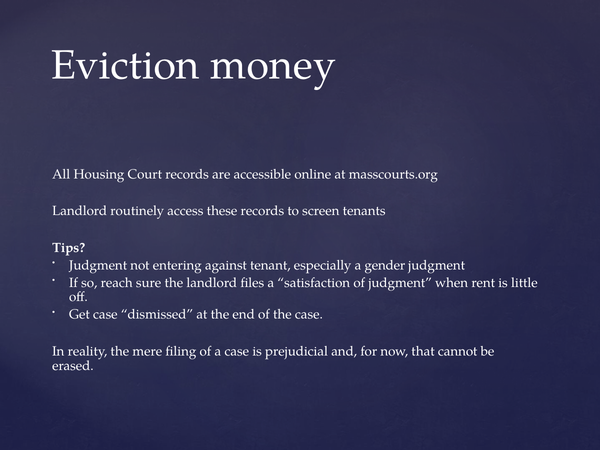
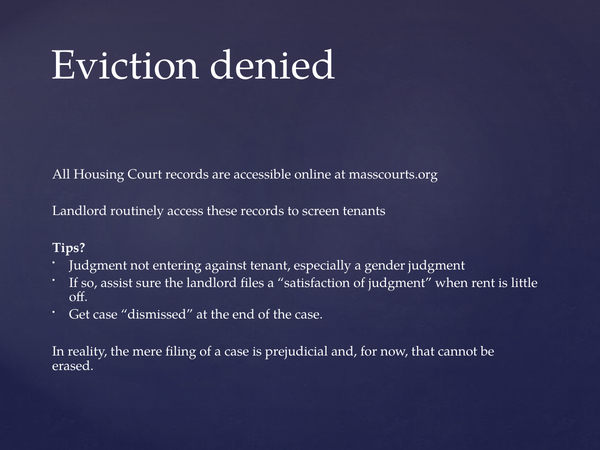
money: money -> denied
reach: reach -> assist
